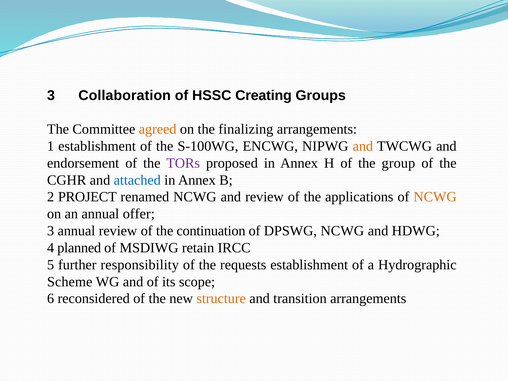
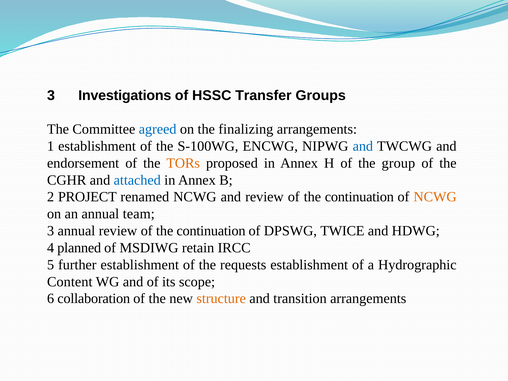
Collaboration: Collaboration -> Investigations
Creating: Creating -> Transfer
agreed colour: orange -> blue
and at (363, 146) colour: orange -> blue
TORs colour: purple -> orange
applications at (359, 197): applications -> continuation
offer: offer -> team
DPSWG NCWG: NCWG -> TWICE
further responsibility: responsibility -> establishment
Scheme: Scheme -> Content
reconsidered: reconsidered -> collaboration
